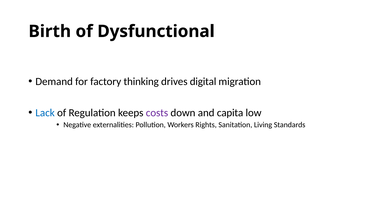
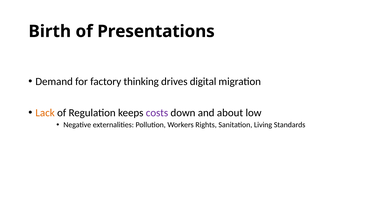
Dysfunctional: Dysfunctional -> Presentations
Lack colour: blue -> orange
capita: capita -> about
